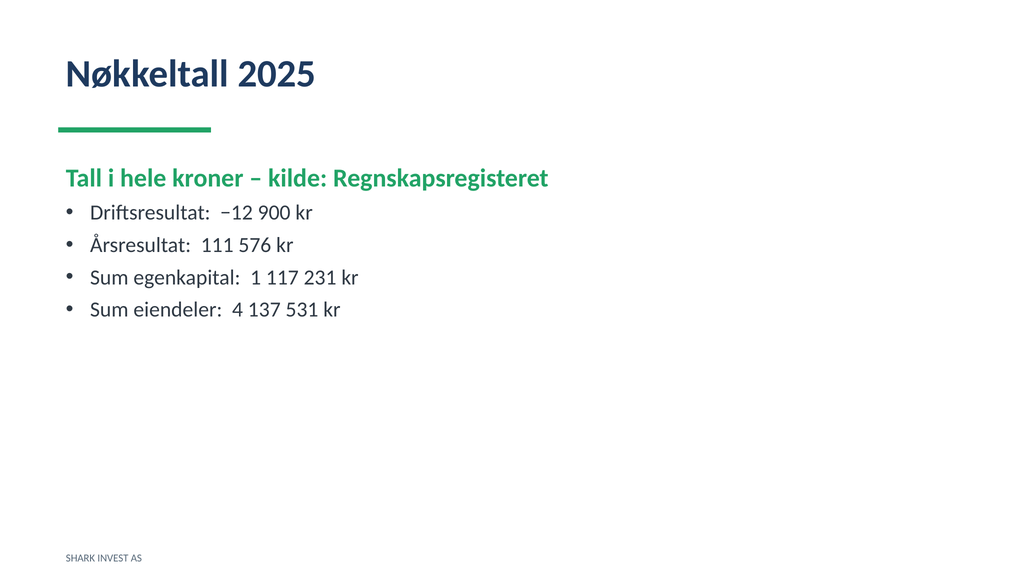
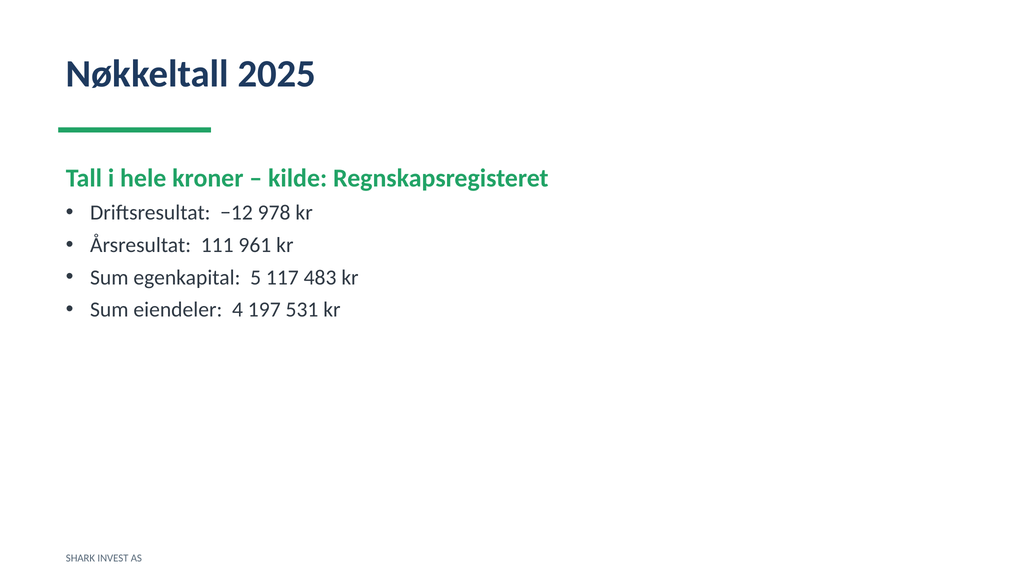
900: 900 -> 978
576: 576 -> 961
1: 1 -> 5
231: 231 -> 483
137: 137 -> 197
